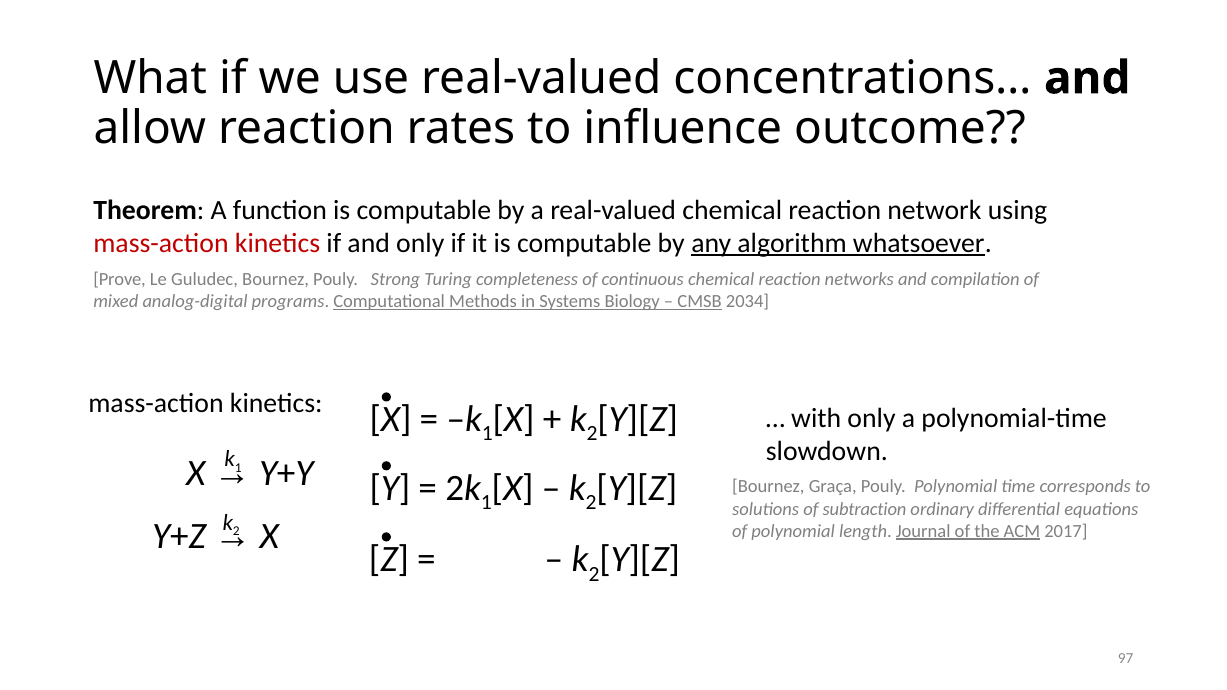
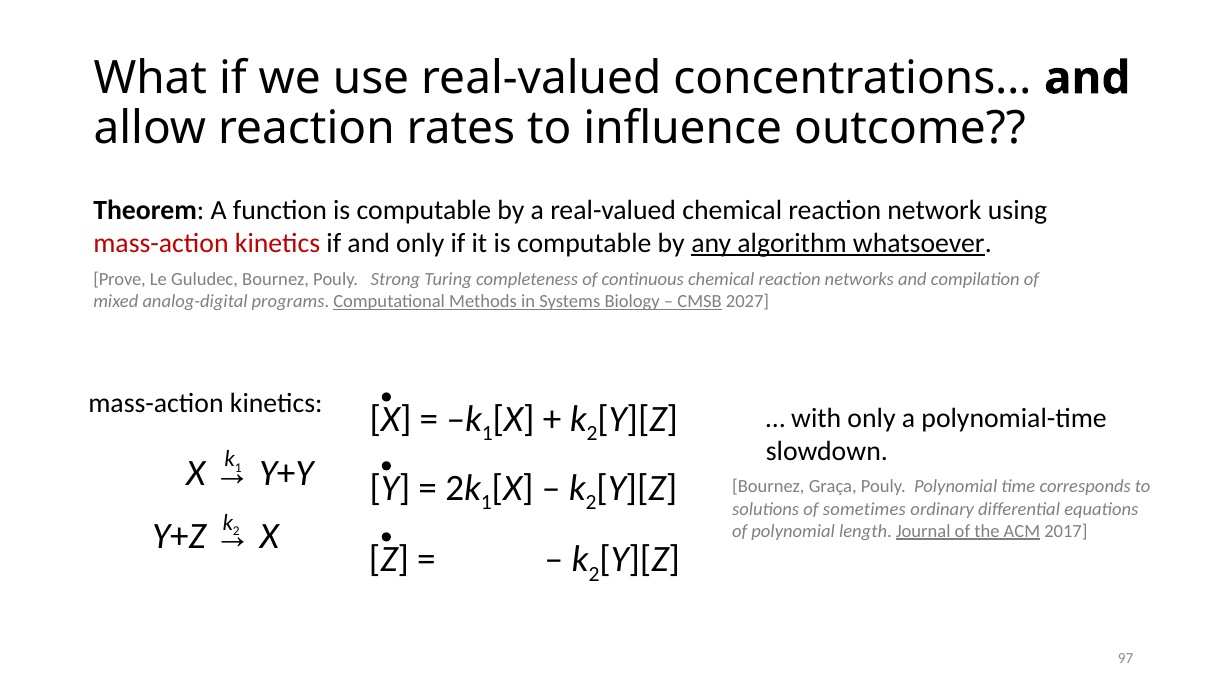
2034: 2034 -> 2027
subtraction: subtraction -> sometimes
